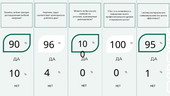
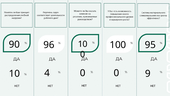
1: 1 -> 9
